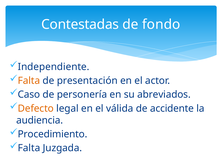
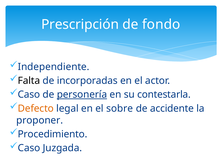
Contestadas: Contestadas -> Prescripción
Falta at (29, 80) colour: orange -> black
presentación: presentación -> incorporadas
personería underline: none -> present
abreviados: abreviados -> contestarla
válida: válida -> sobre
audiencia: audiencia -> proponer
Falta at (29, 148): Falta -> Caso
